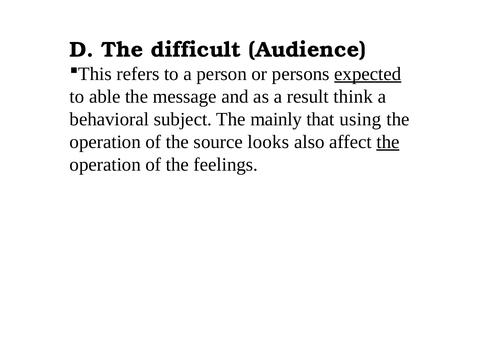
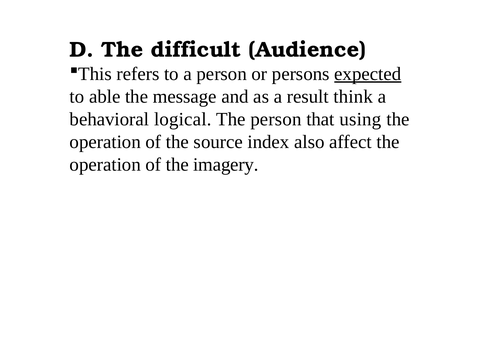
subject: subject -> logical
The mainly: mainly -> person
looks: looks -> index
the at (388, 142) underline: present -> none
feelings: feelings -> imagery
